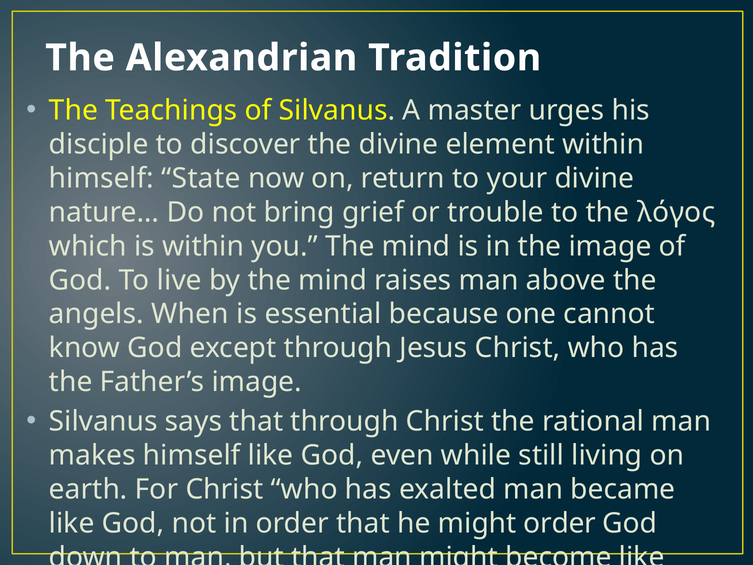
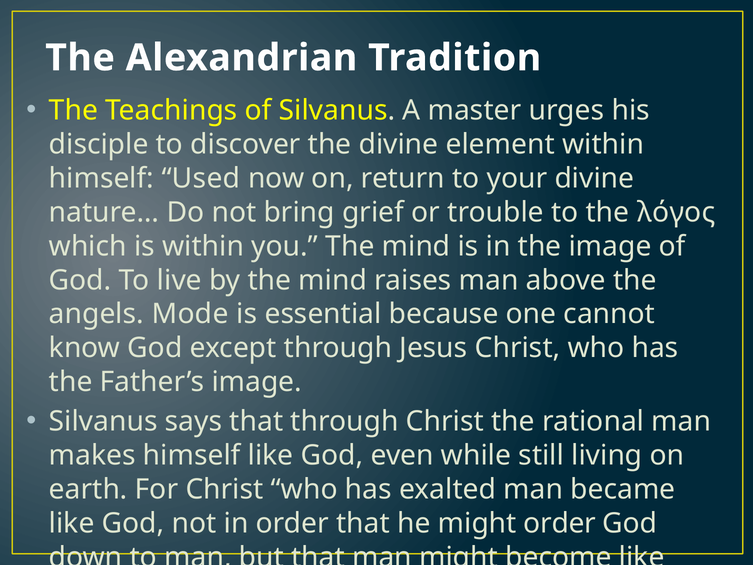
State: State -> Used
When: When -> Mode
